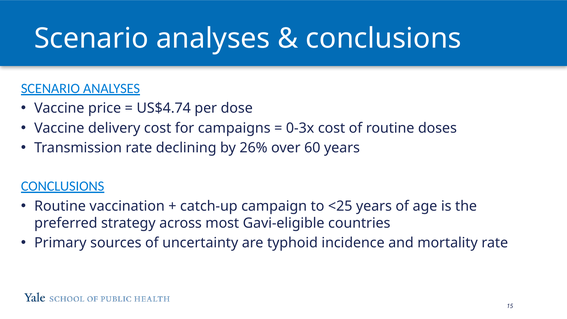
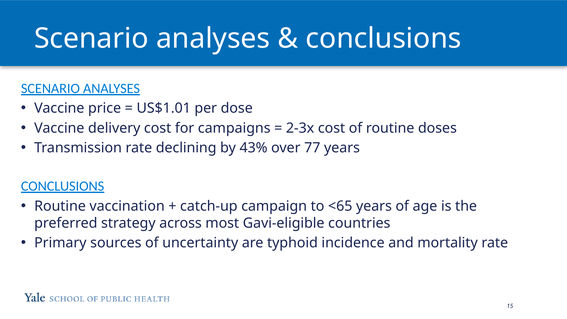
US$4.74: US$4.74 -> US$1.01
0-3x: 0-3x -> 2-3x
26%: 26% -> 43%
60: 60 -> 77
<25: <25 -> <65
